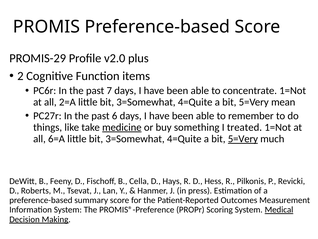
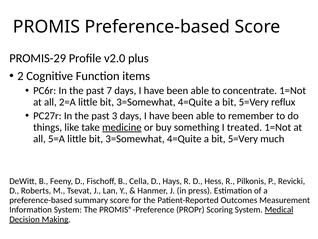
mean: mean -> reflux
6: 6 -> 3
6=A: 6=A -> 5=A
5=Very at (243, 138) underline: present -> none
